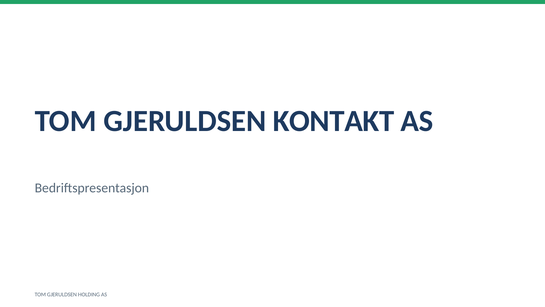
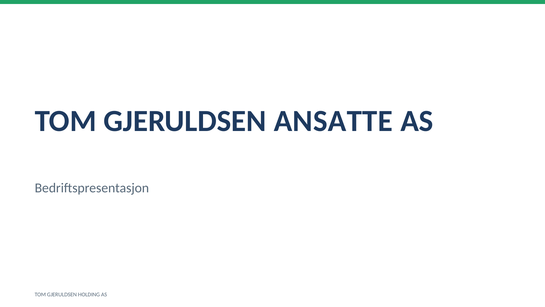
KONTAKT: KONTAKT -> ANSATTE
